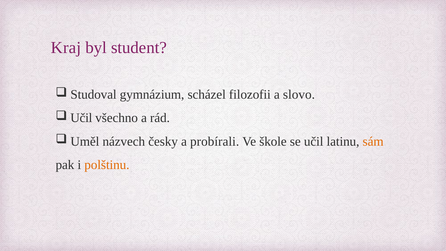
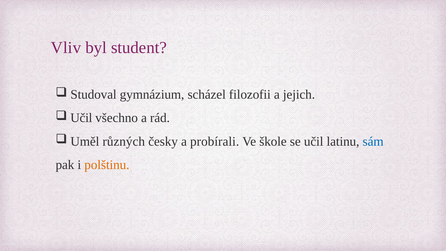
Kraj: Kraj -> Vliv
slovo: slovo -> jejich
názvech: názvech -> různých
sám colour: orange -> blue
